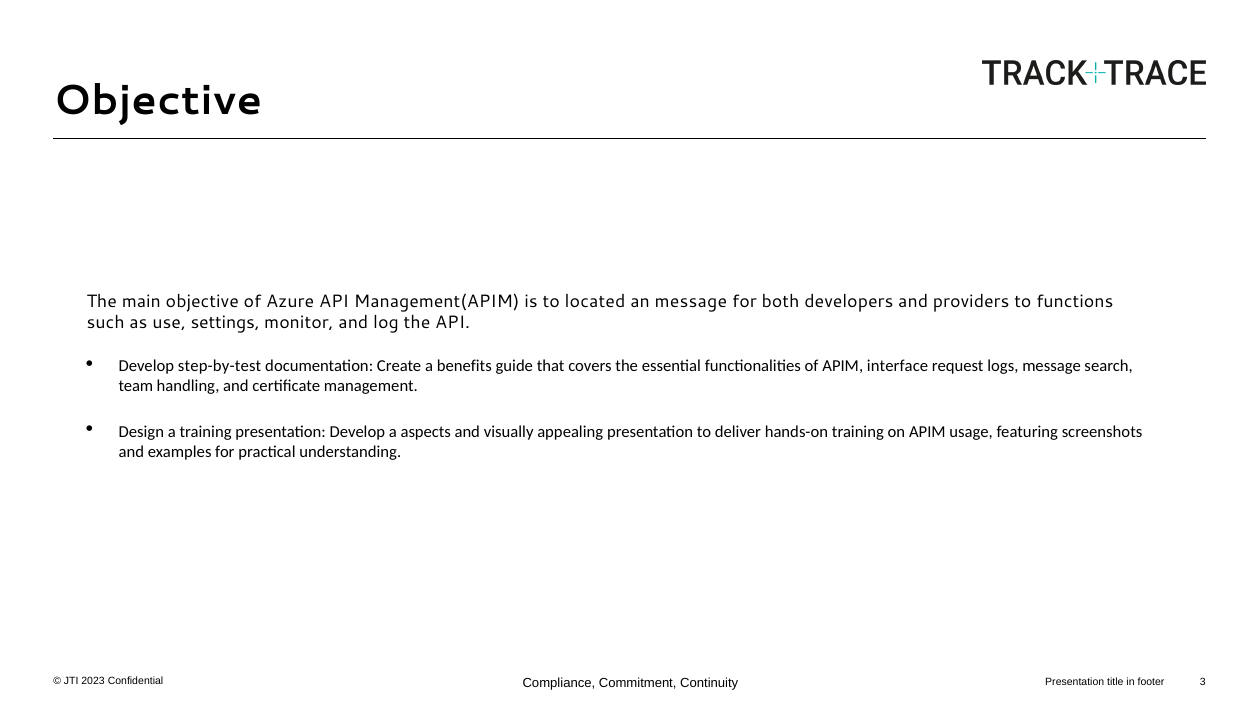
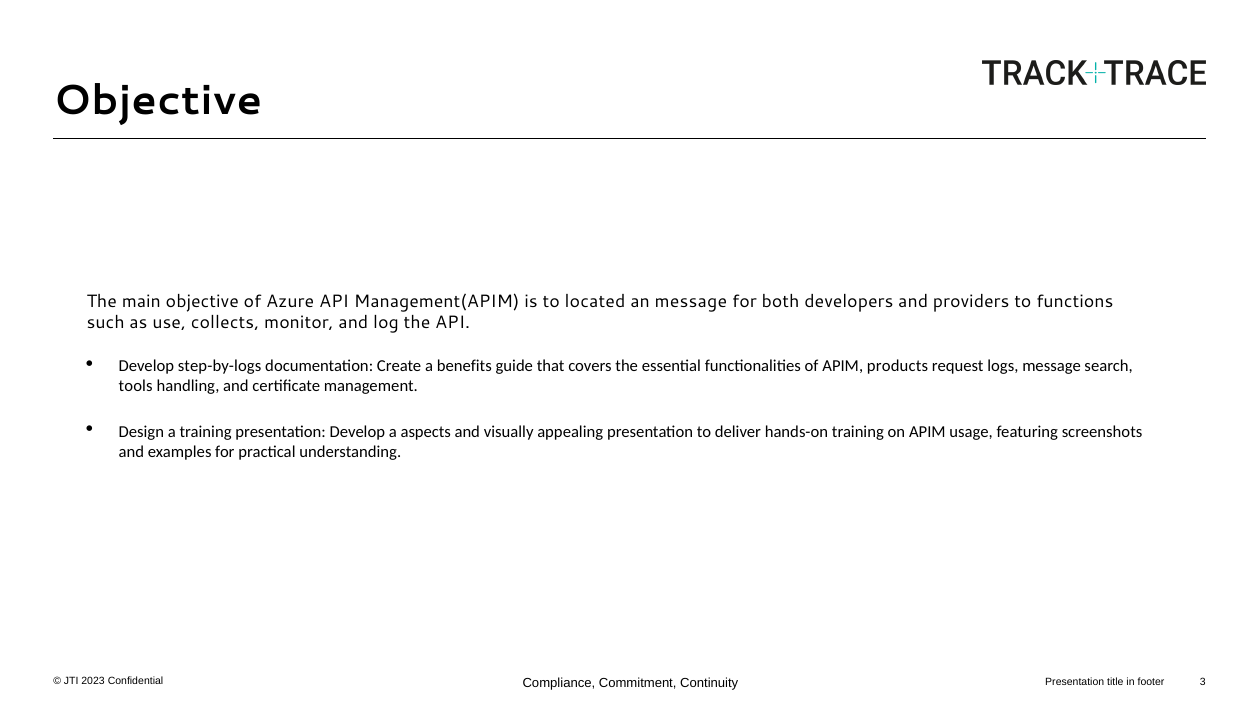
settings: settings -> collects
step-by-test: step-by-test -> step-by-logs
interface: interface -> products
team: team -> tools
